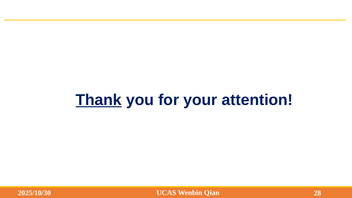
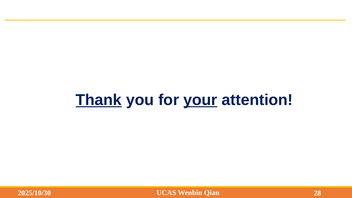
your underline: none -> present
